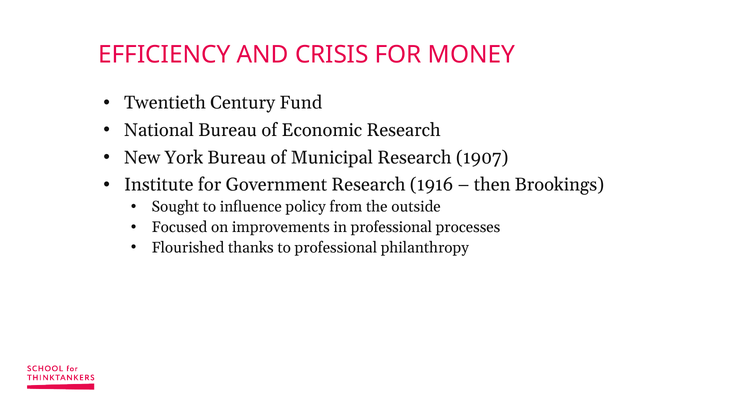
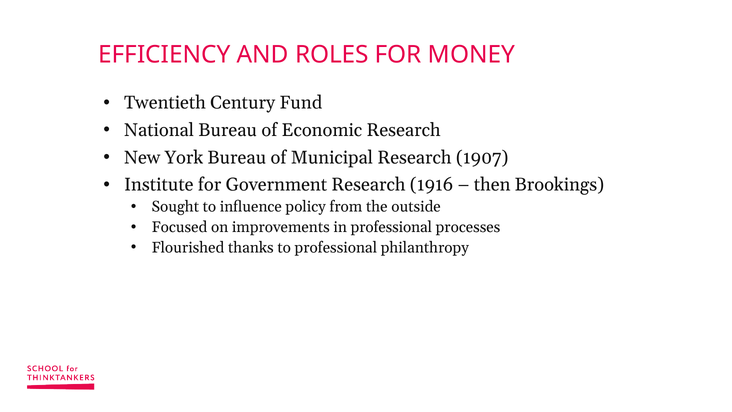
CRISIS: CRISIS -> ROLES
